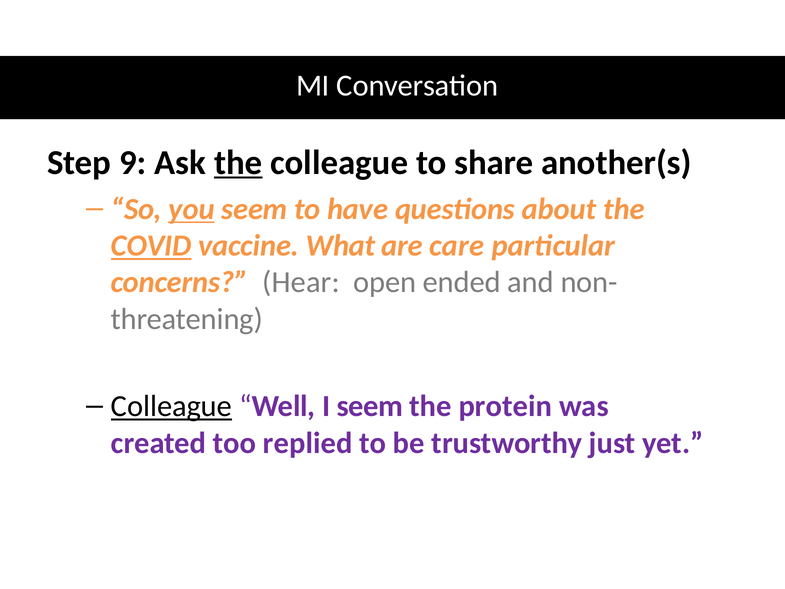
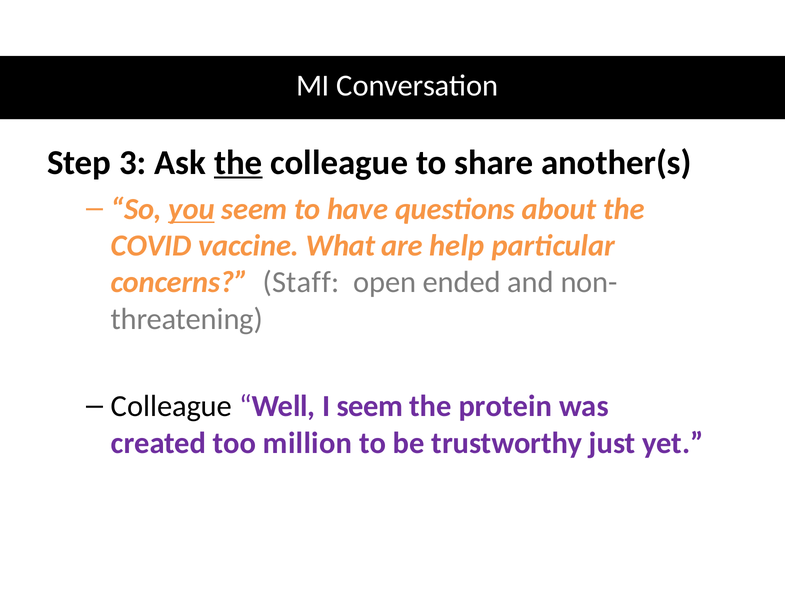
9: 9 -> 3
COVID underline: present -> none
care: care -> help
Hear: Hear -> Staff
Colleague at (172, 406) underline: present -> none
replied: replied -> million
